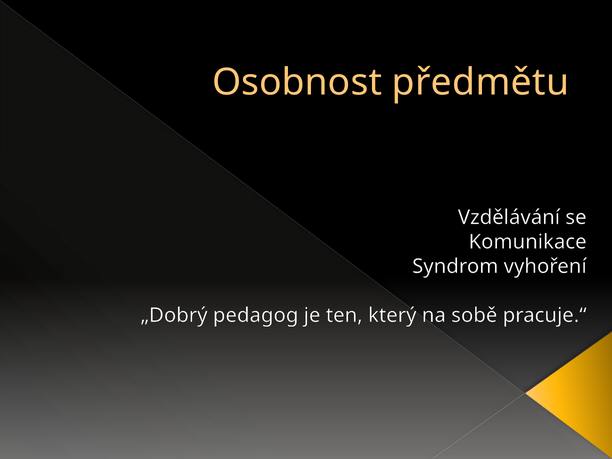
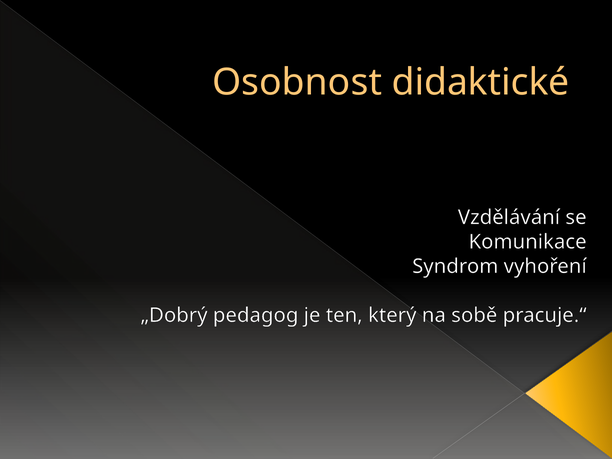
předmětu: předmětu -> didaktické
